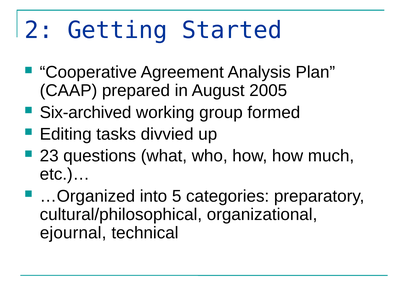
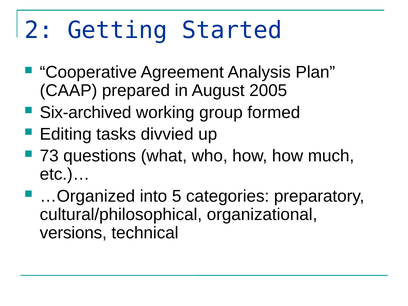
23: 23 -> 73
ejournal: ejournal -> versions
